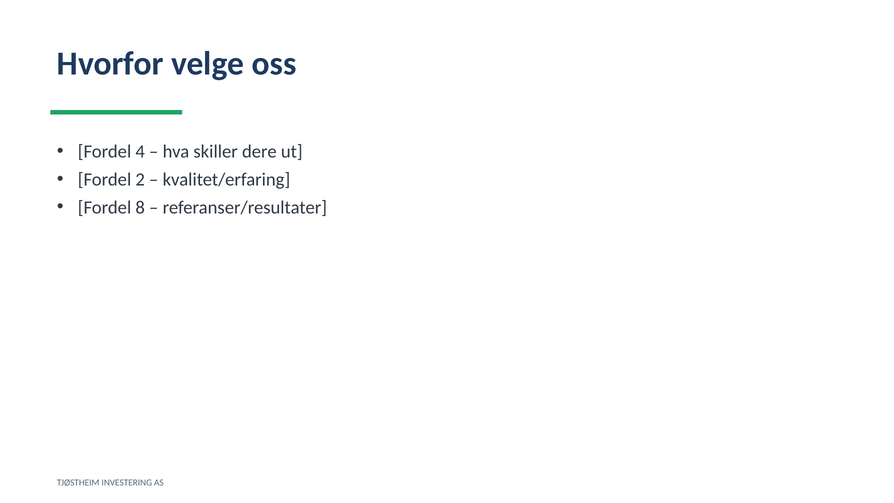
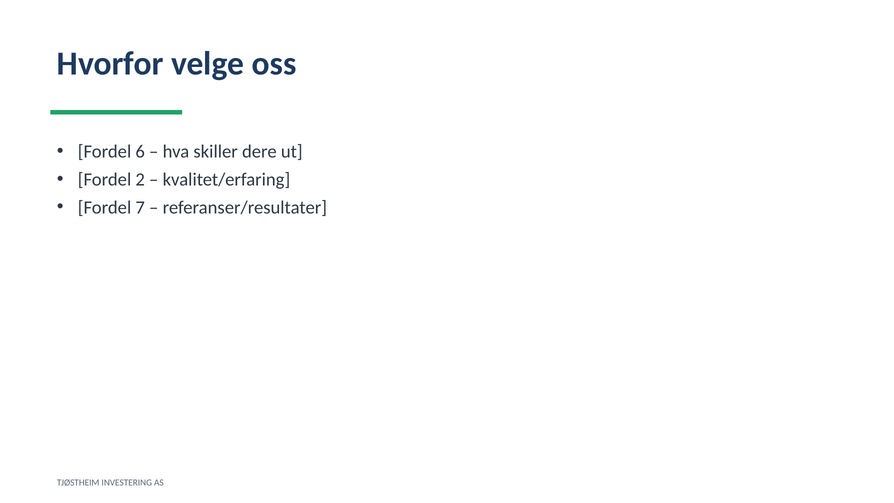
4: 4 -> 6
8: 8 -> 7
